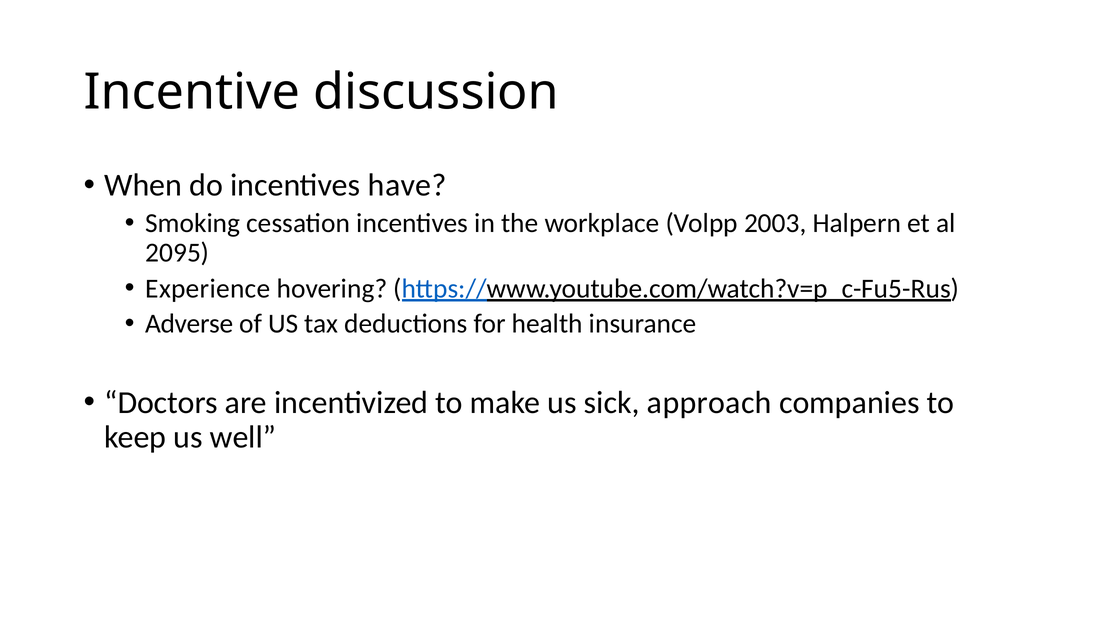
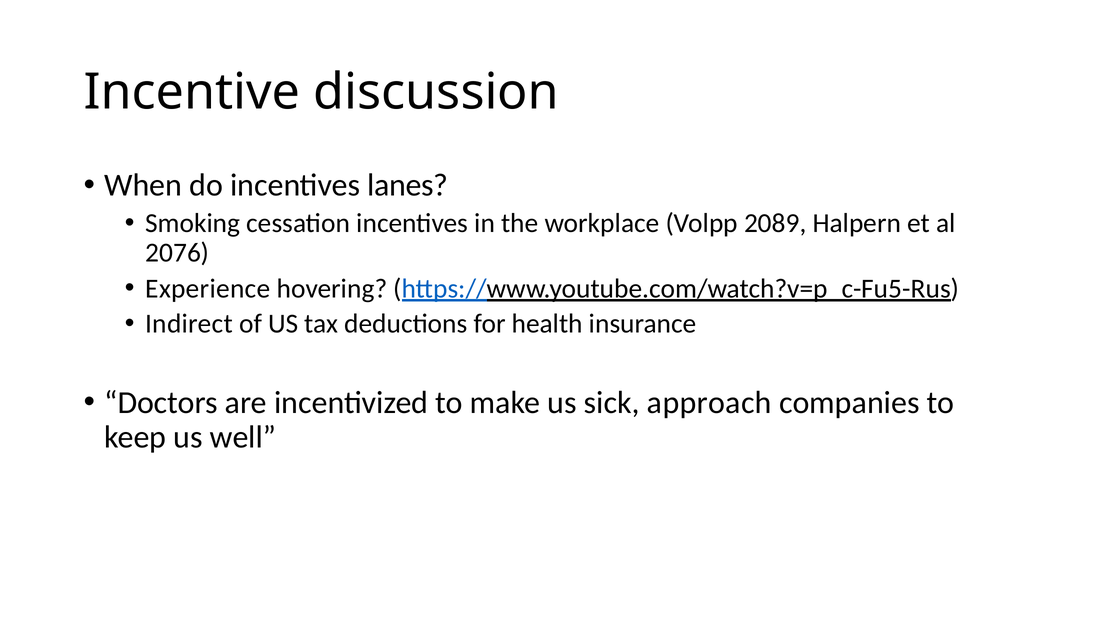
have: have -> lanes
2003: 2003 -> 2089
2095: 2095 -> 2076
Adverse: Adverse -> Indirect
